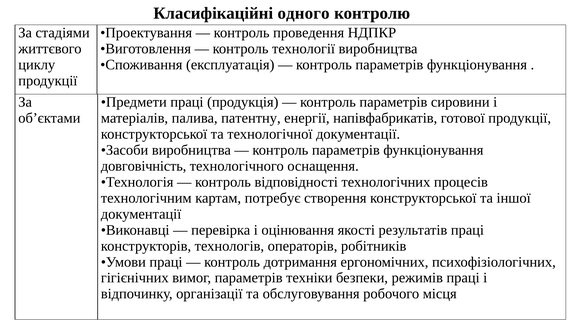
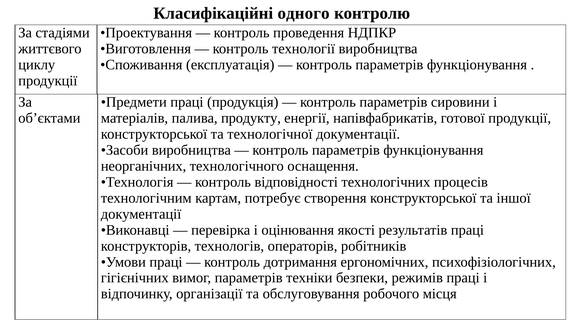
патентну: патентну -> продукту
довговічність: довговічність -> неорганічних
